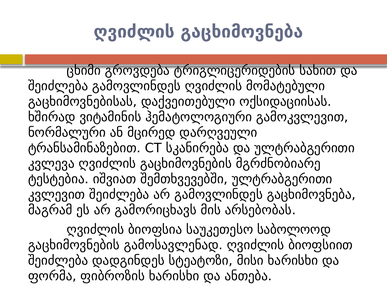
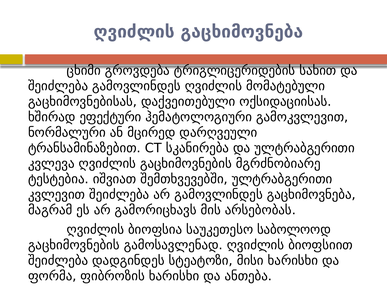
ვიტამინის: ვიტამინის -> ეფექტური
